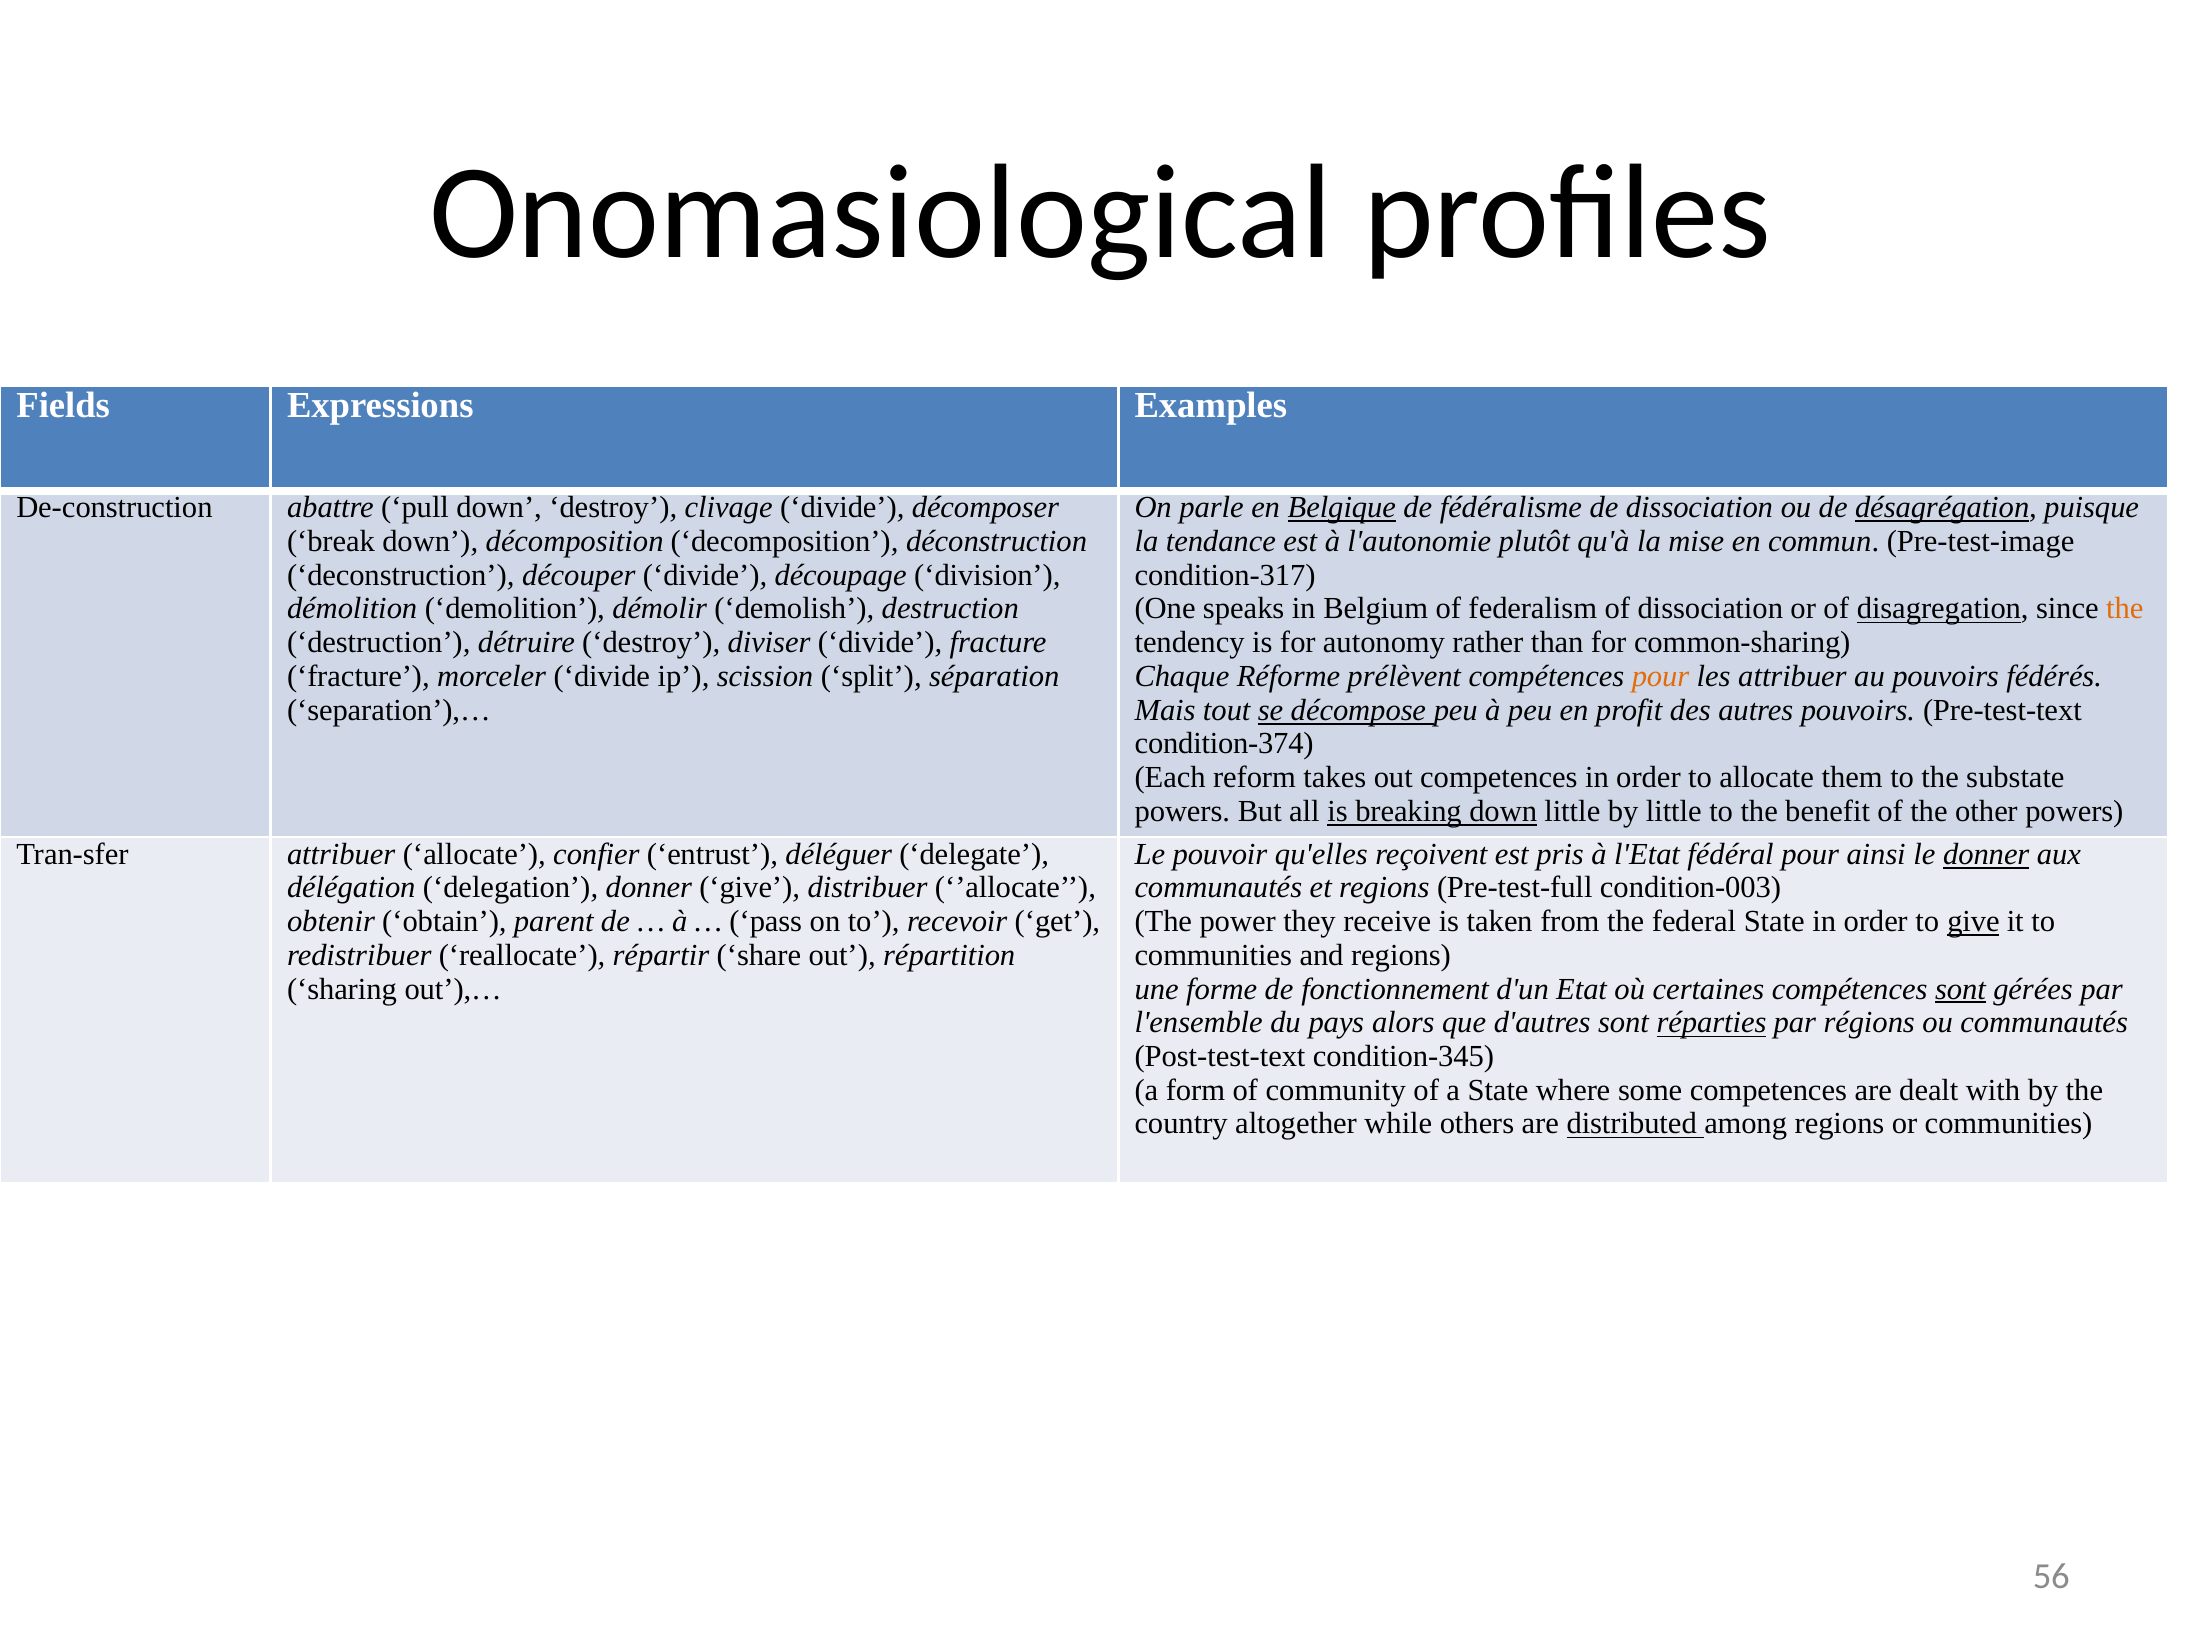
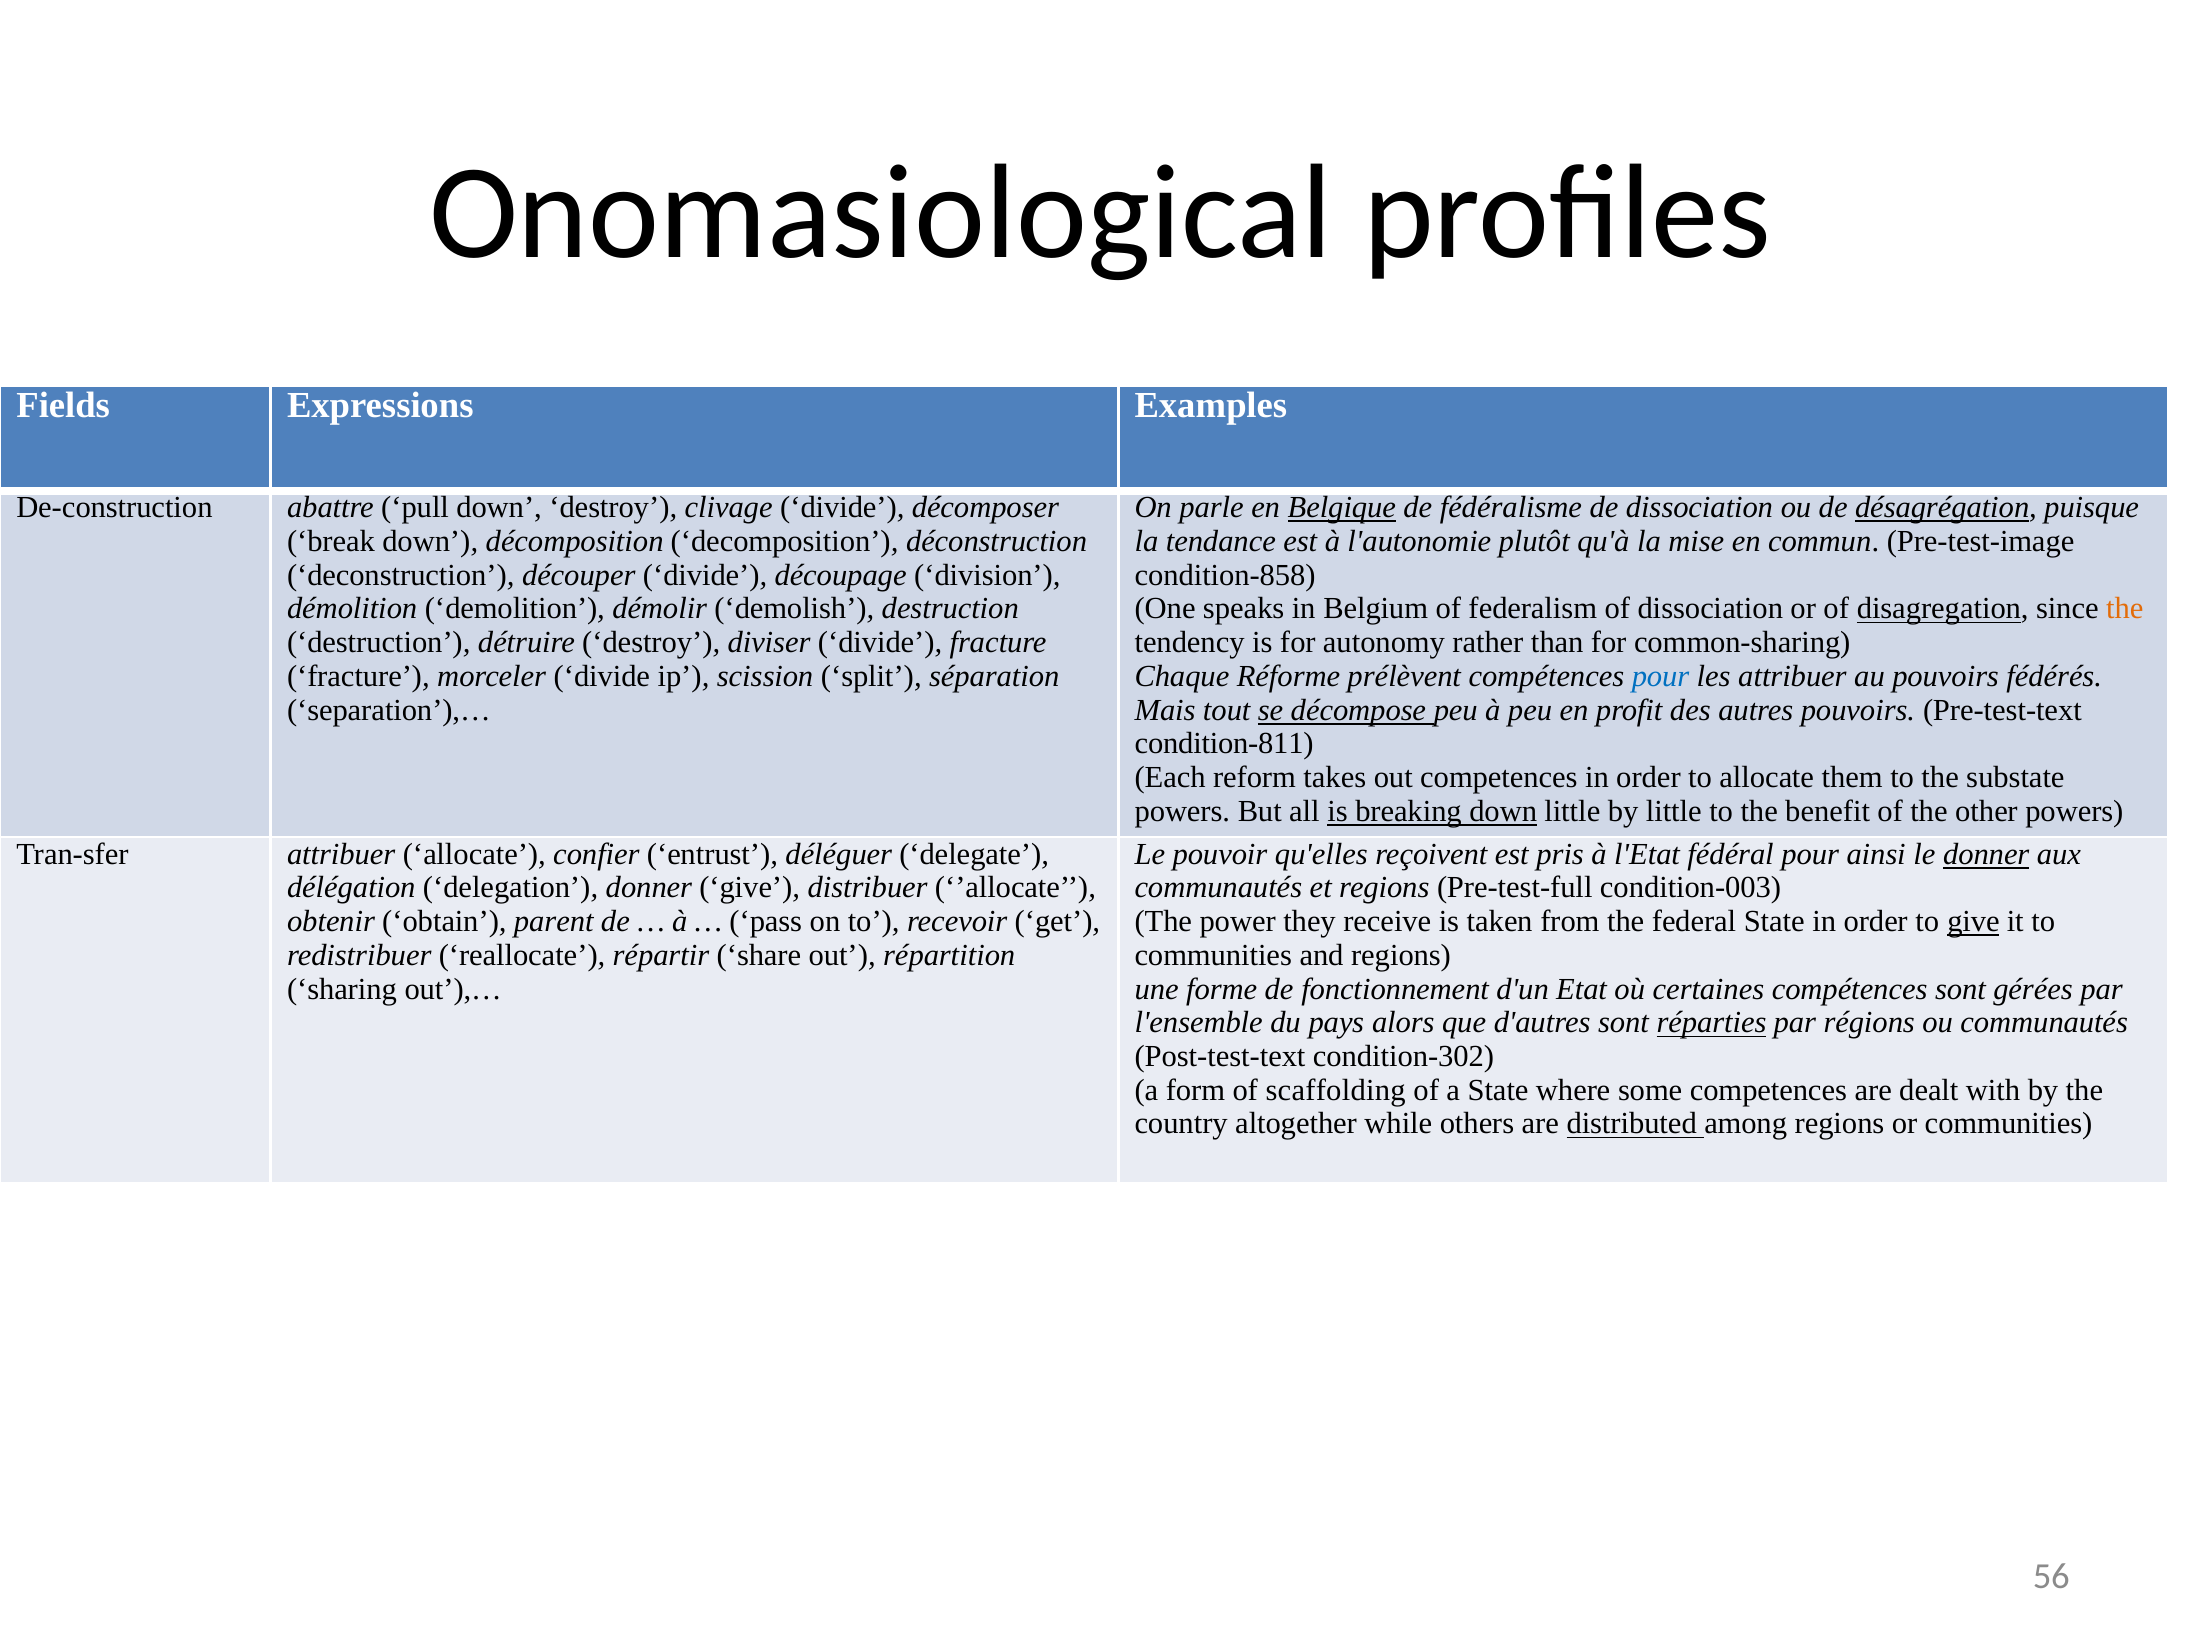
condition-317: condition-317 -> condition-858
pour at (1661, 676) colour: orange -> blue
condition-374: condition-374 -> condition-811
sont at (1960, 989) underline: present -> none
condition-345: condition-345 -> condition-302
community: community -> scaffolding
